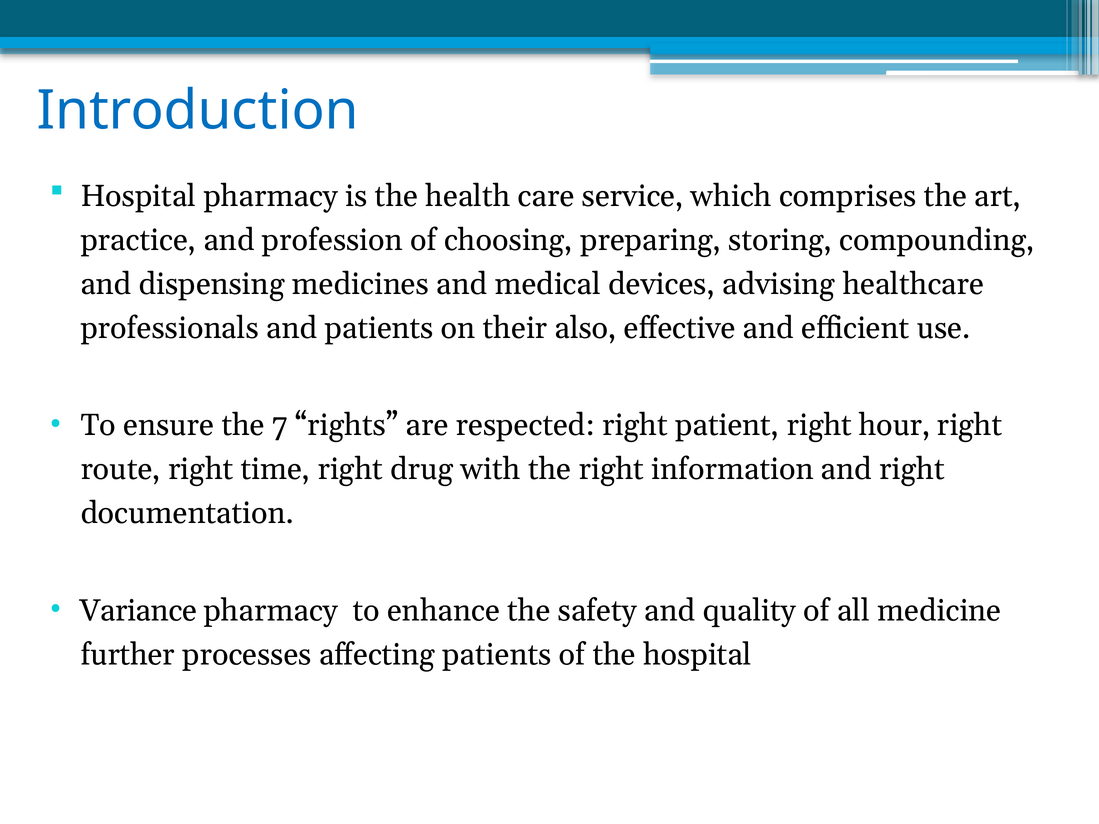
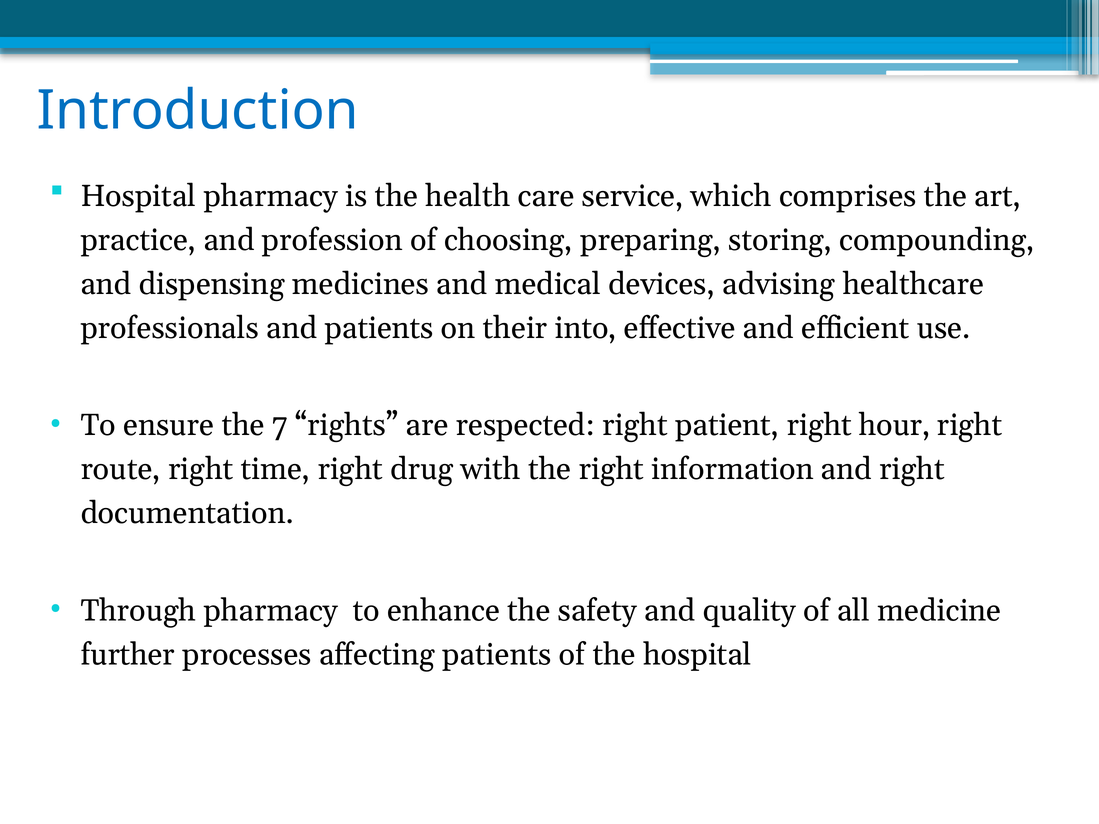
also: also -> into
Variance: Variance -> Through
